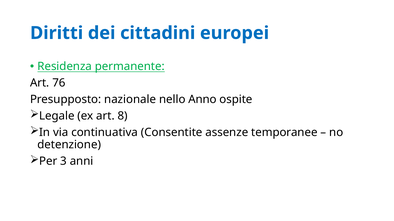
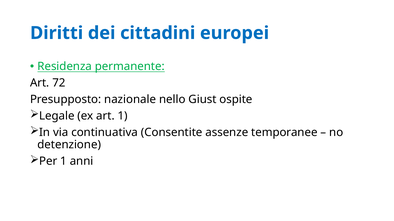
76: 76 -> 72
Anno: Anno -> Giust
art 8: 8 -> 1
Per 3: 3 -> 1
